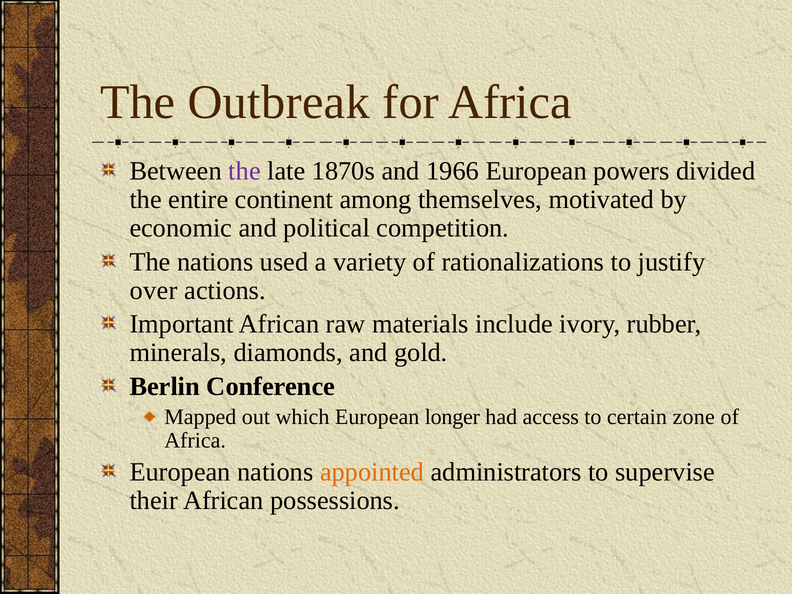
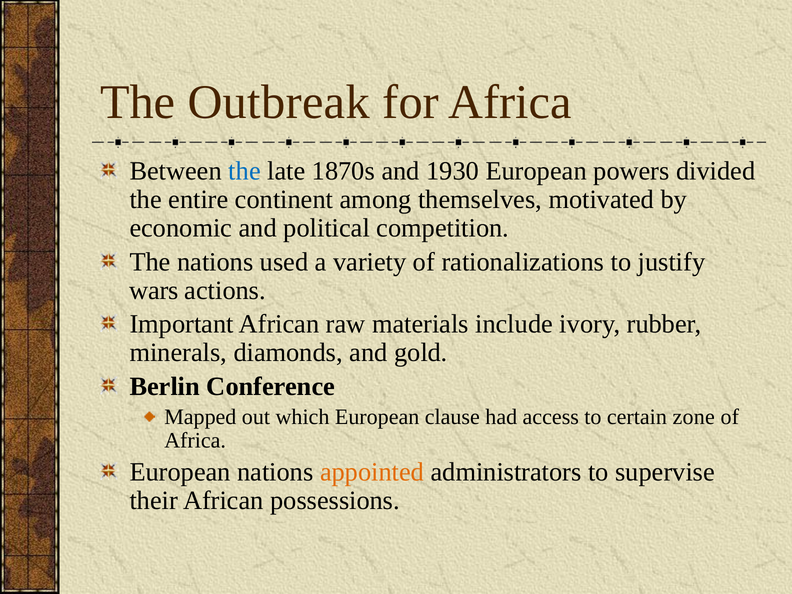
the at (245, 171) colour: purple -> blue
1966: 1966 -> 1930
over: over -> wars
longer: longer -> clause
